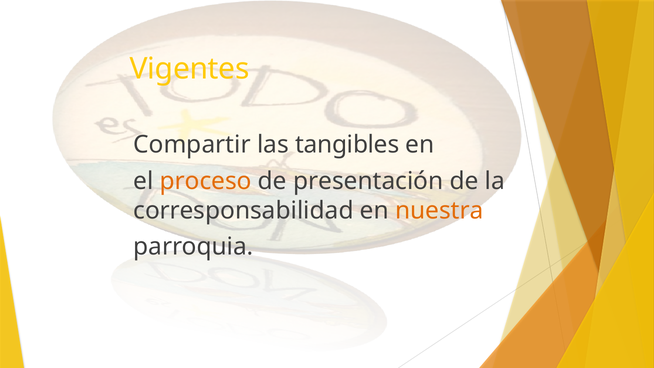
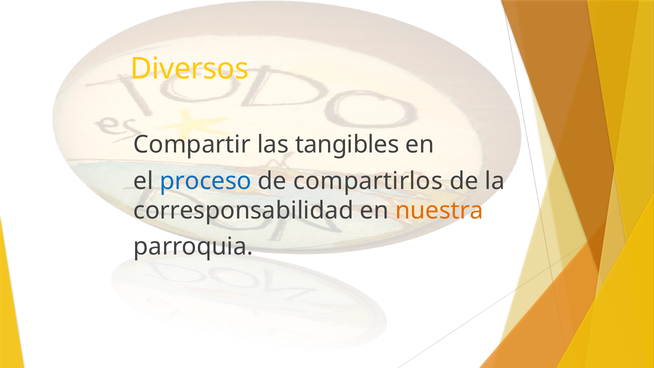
Vigentes: Vigentes -> Diversos
proceso colour: orange -> blue
presentación: presentación -> compartirlos
